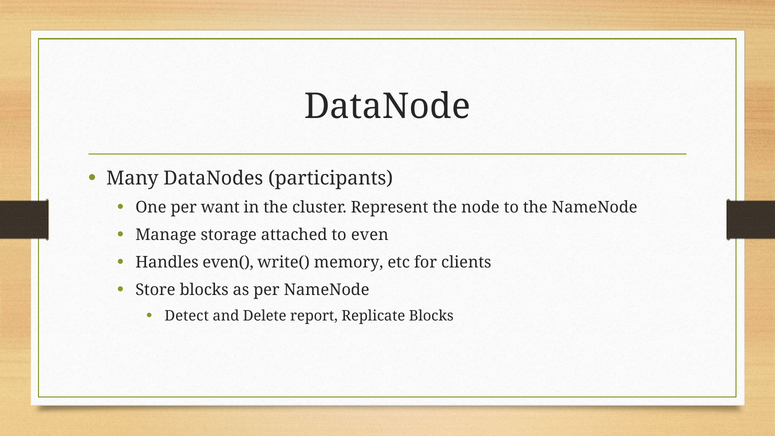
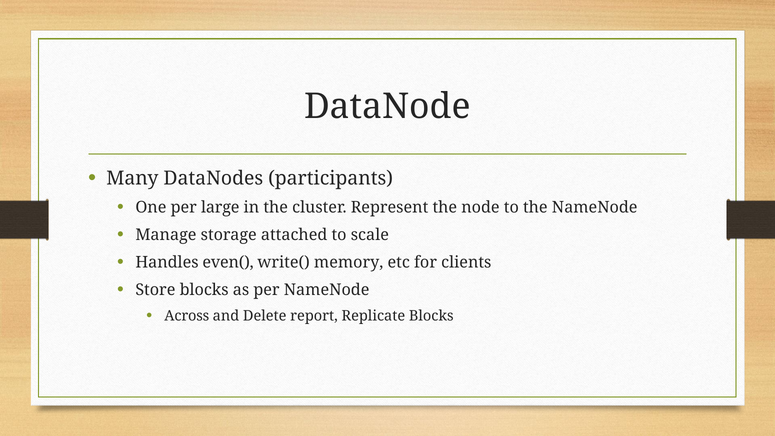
want: want -> large
even: even -> scale
Detect: Detect -> Across
